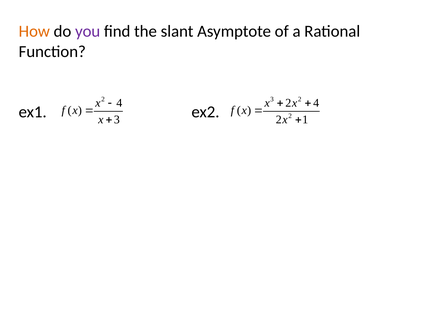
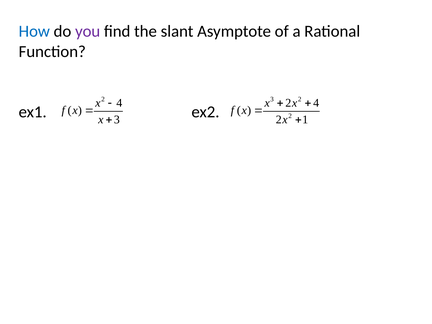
How colour: orange -> blue
